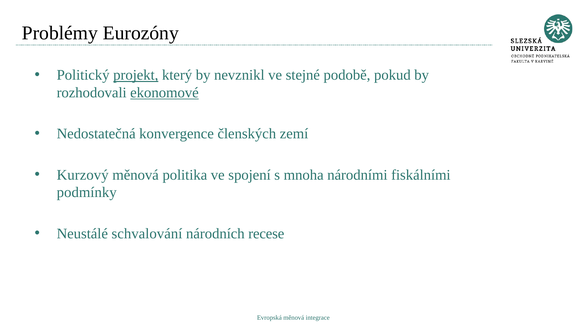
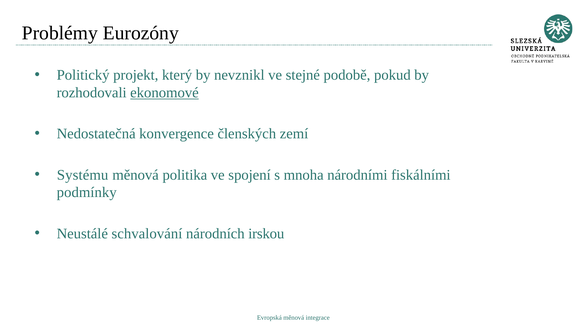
projekt underline: present -> none
Kurzový: Kurzový -> Systému
recese: recese -> irskou
